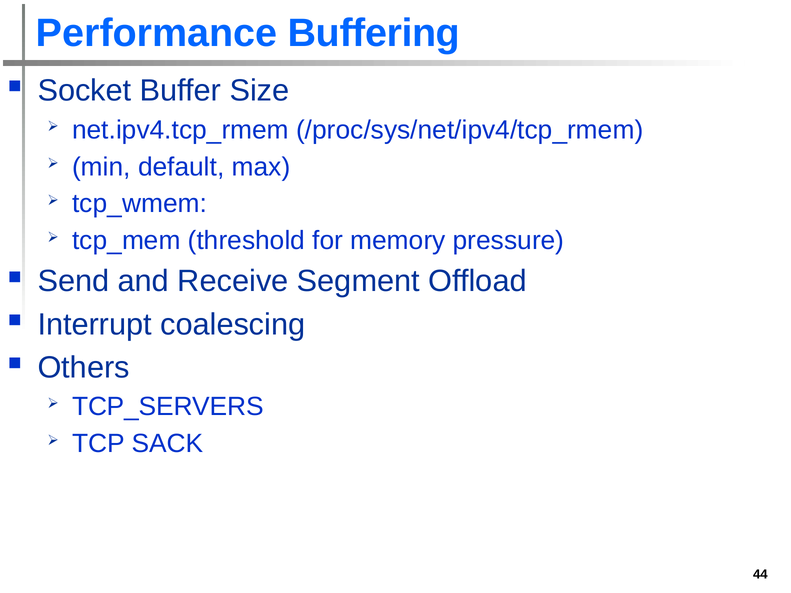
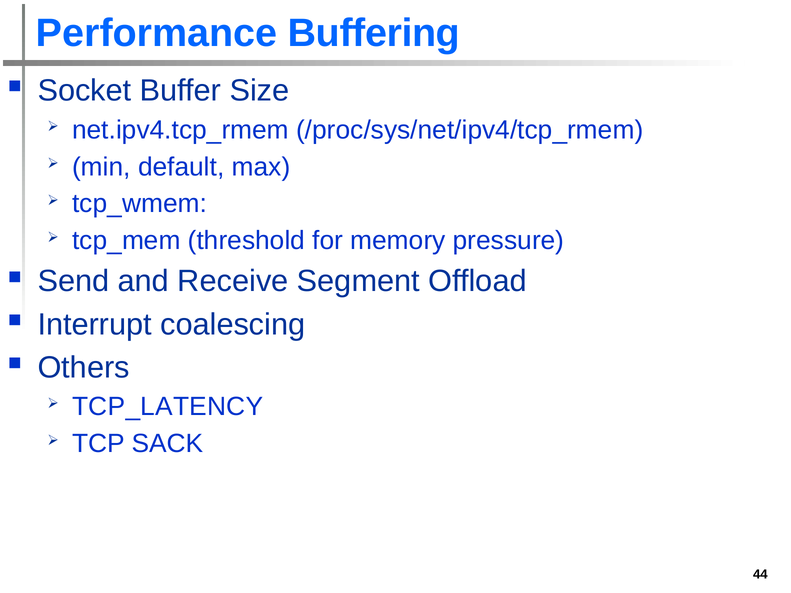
TCP_SERVERS: TCP_SERVERS -> TCP_LATENCY
